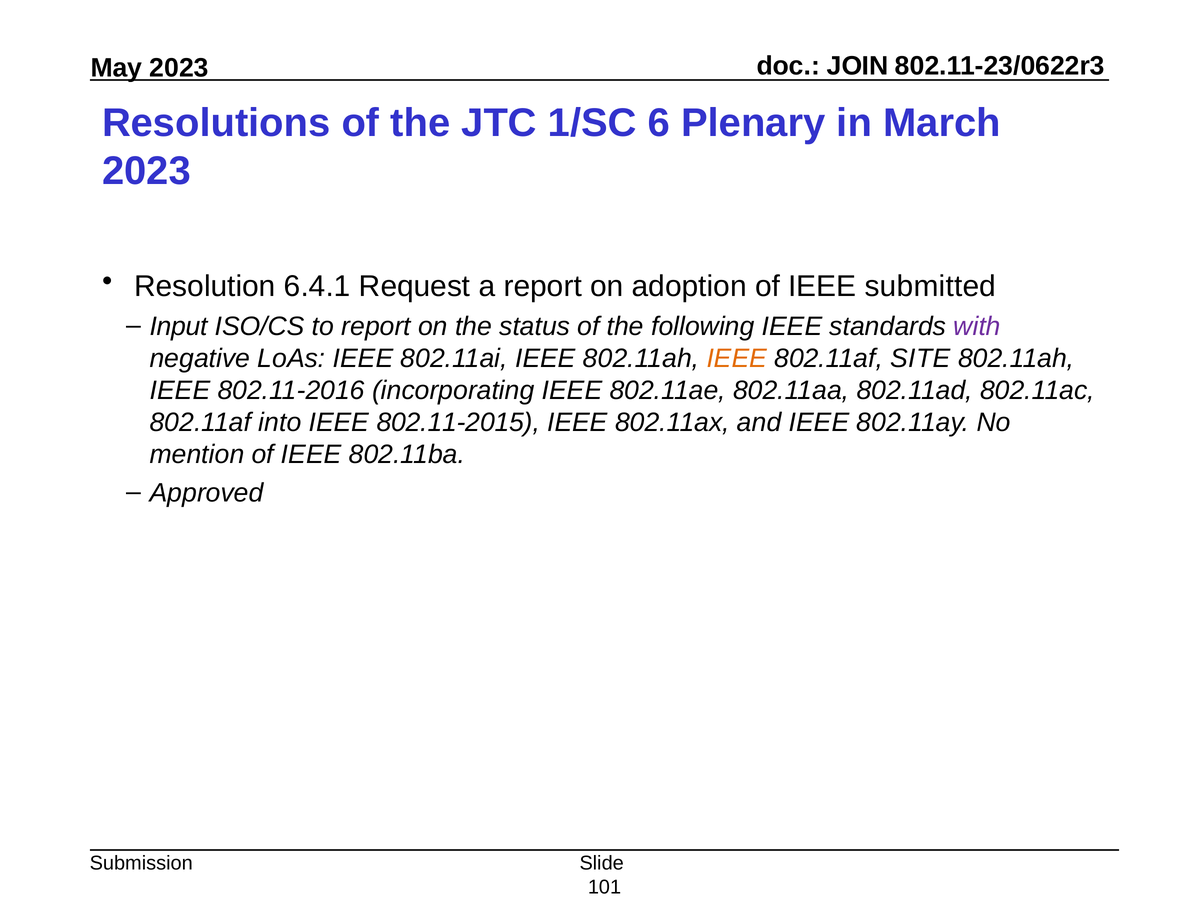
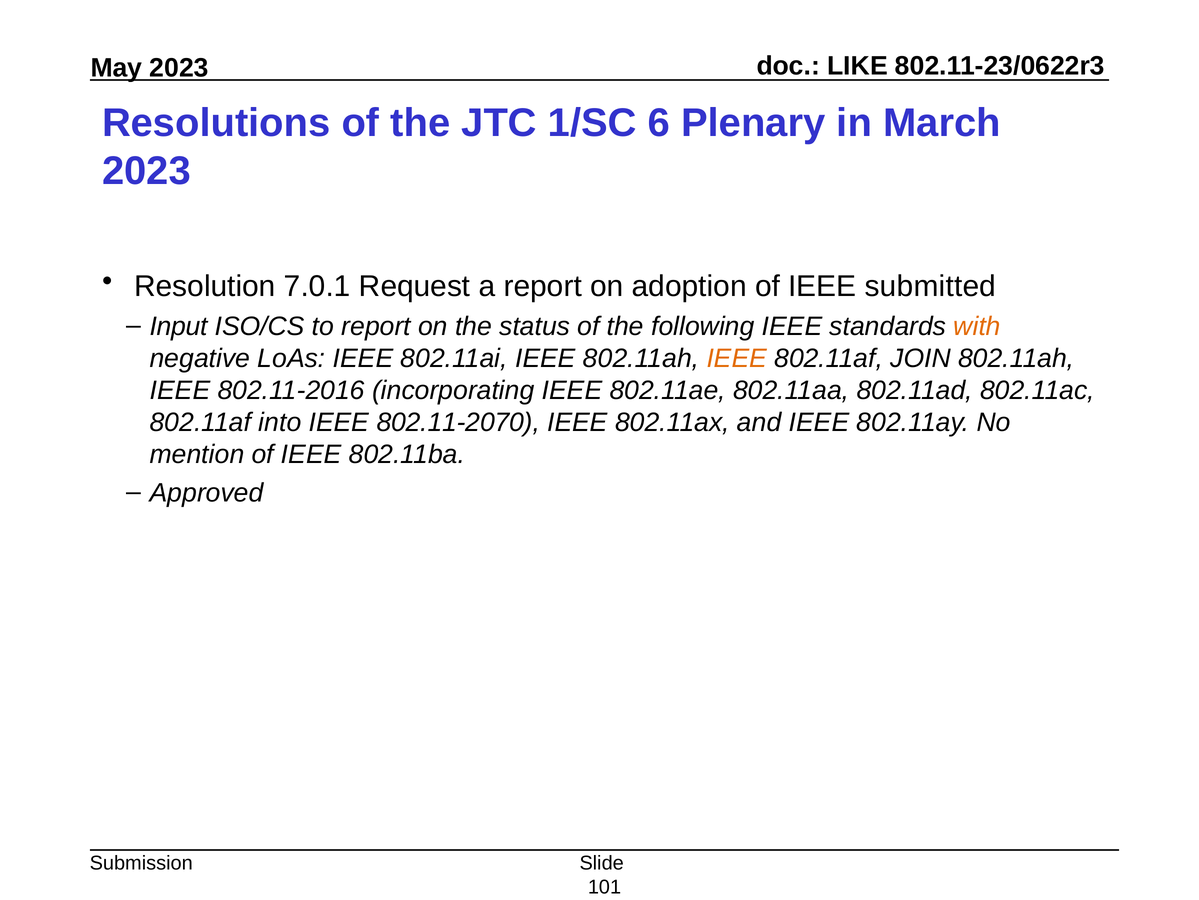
JOIN: JOIN -> LIKE
6.4.1: 6.4.1 -> 7.0.1
with colour: purple -> orange
SITE: SITE -> JOIN
802.11-2015: 802.11-2015 -> 802.11-2070
